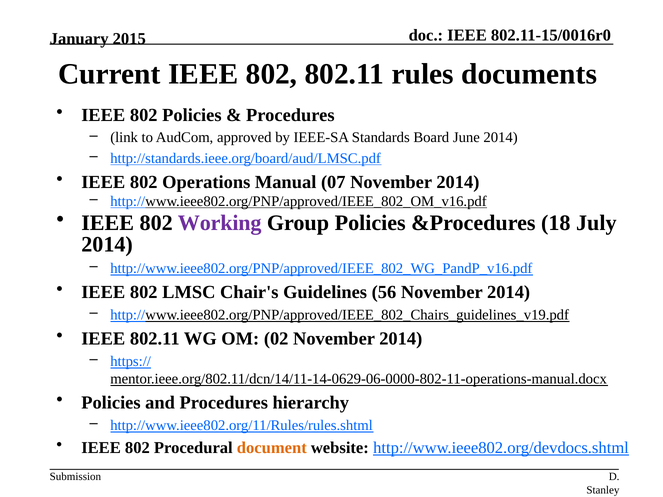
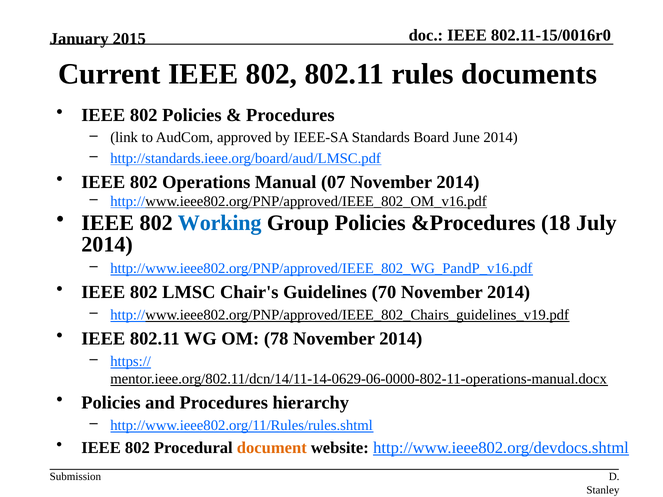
Working colour: purple -> blue
56: 56 -> 70
02: 02 -> 78
